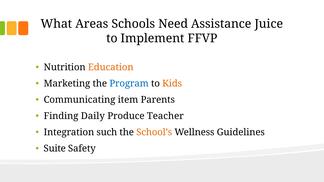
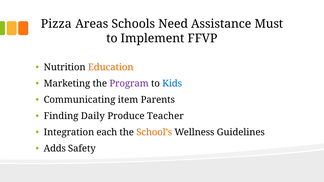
What: What -> Pizza
Juice: Juice -> Must
Program colour: blue -> purple
Kids colour: orange -> blue
such: such -> each
Suite: Suite -> Adds
